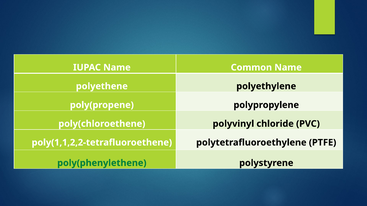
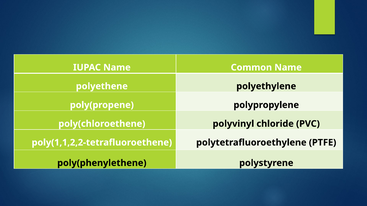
poly(phenylethene colour: green -> black
